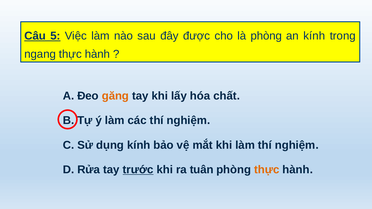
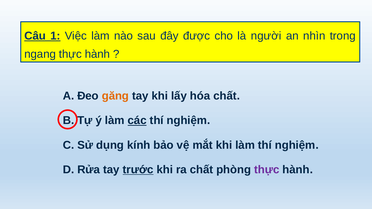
5: 5 -> 1
là phòng: phòng -> người
an kính: kính -> nhìn
các underline: none -> present
ra tuân: tuân -> chất
thực at (267, 170) colour: orange -> purple
